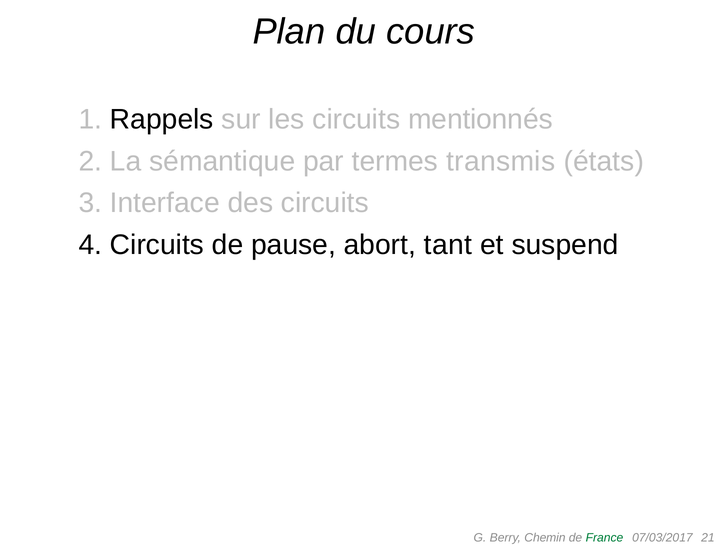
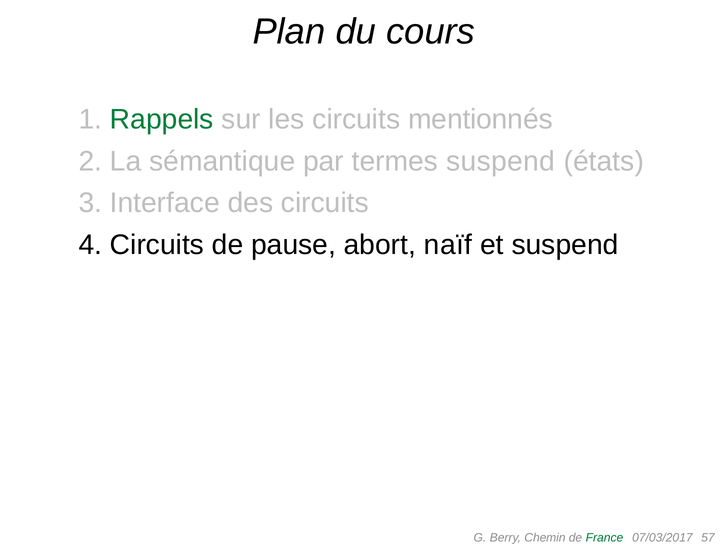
Rappels colour: black -> green
termes transmis: transmis -> suspend
tant: tant -> naïf
21: 21 -> 57
